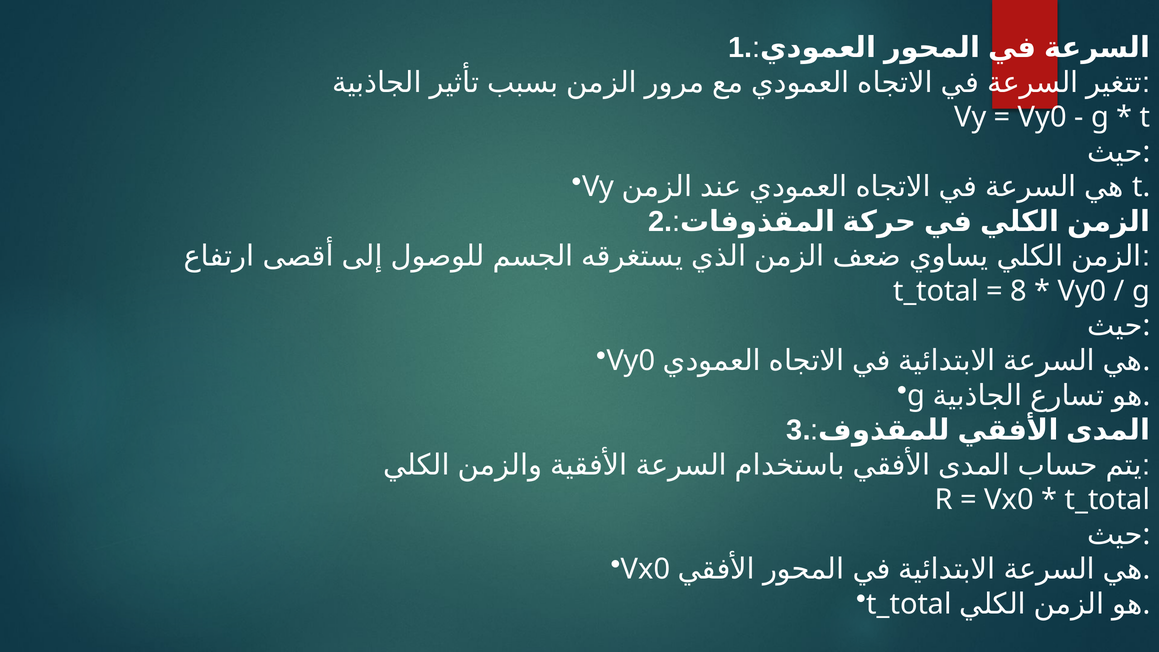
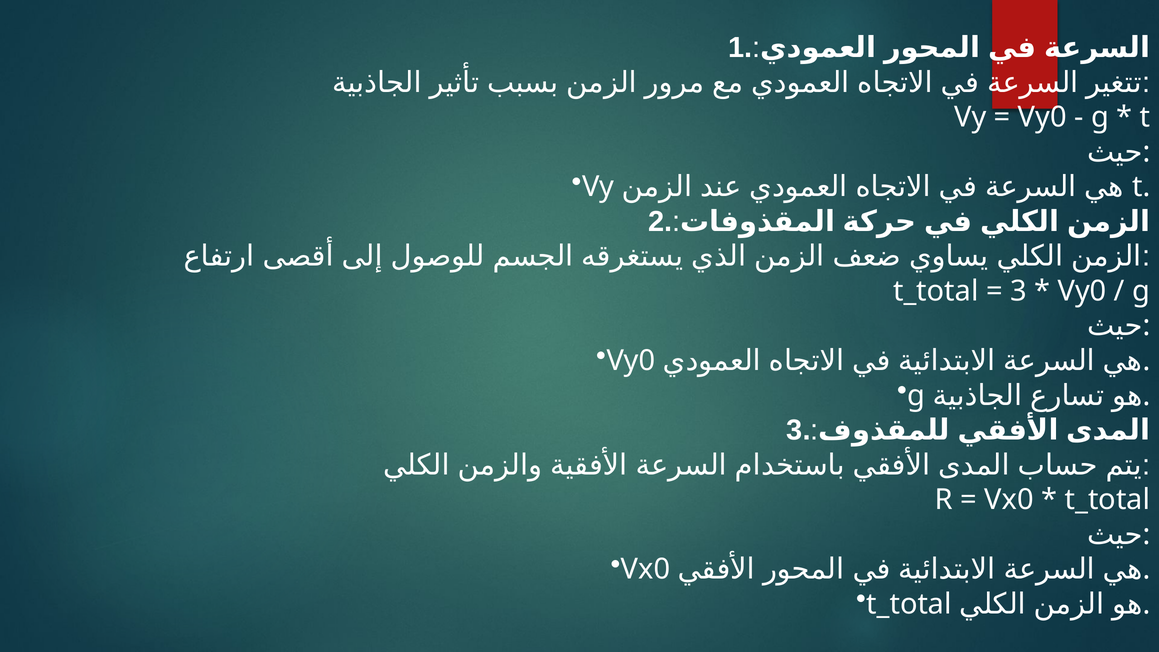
8 at (1018, 291): 8 -> 3
